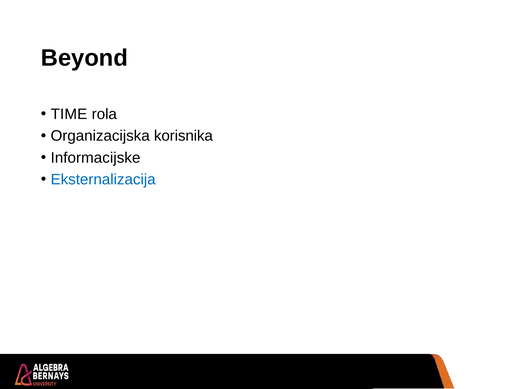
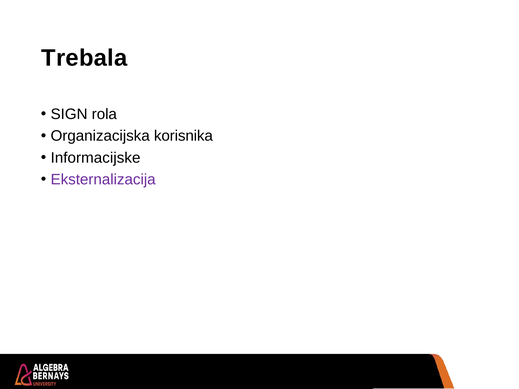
Beyond: Beyond -> Trebala
TIME: TIME -> SIGN
Eksternalizacija colour: blue -> purple
